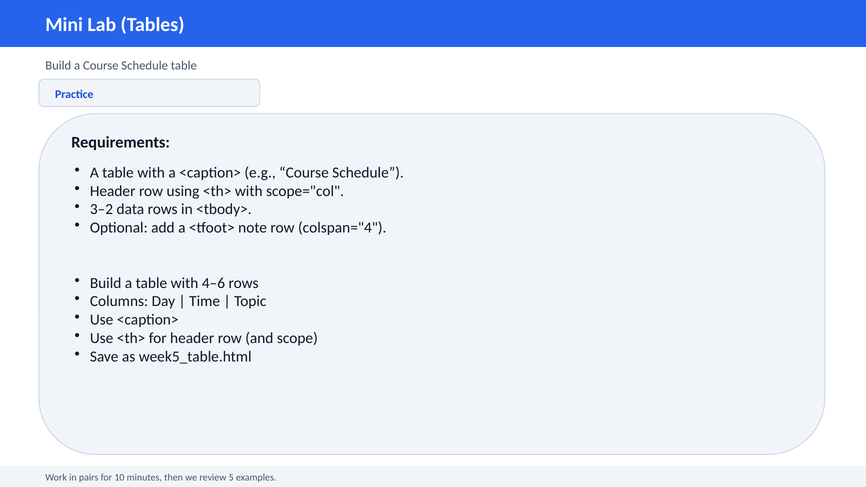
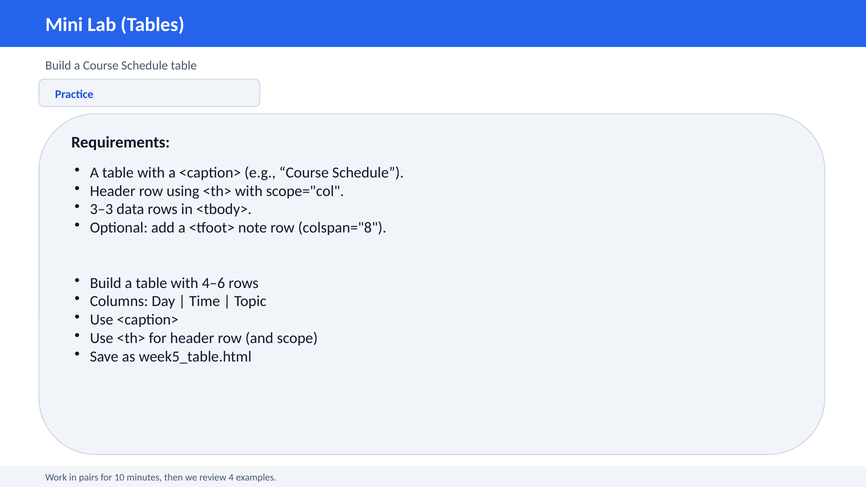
3–2: 3–2 -> 3–3
colspan="4: colspan="4 -> colspan="8
5: 5 -> 4
